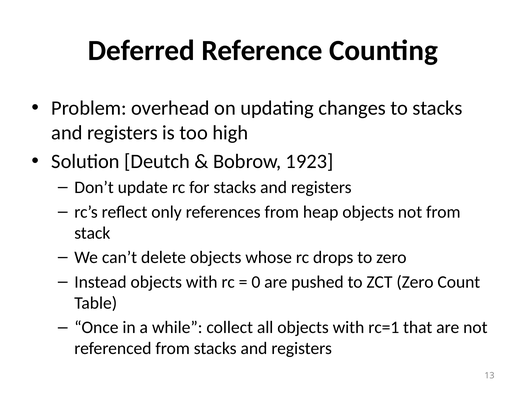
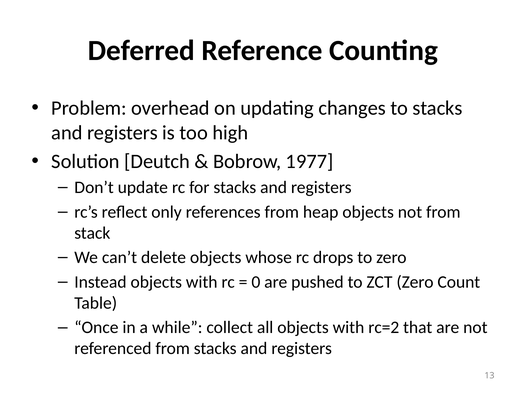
1923: 1923 -> 1977
rc=1: rc=1 -> rc=2
